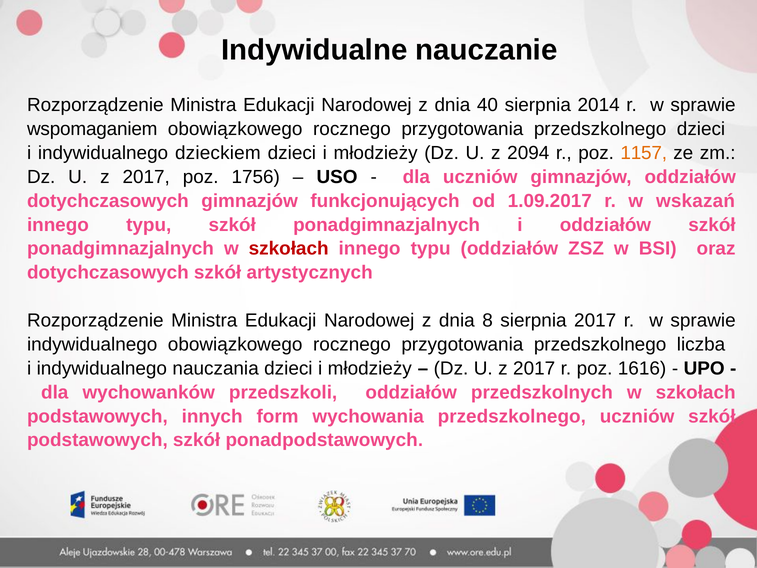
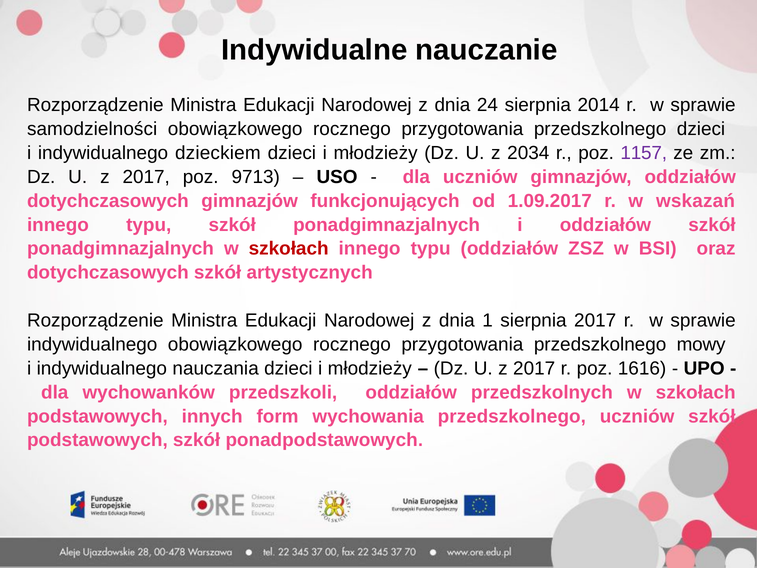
40: 40 -> 24
wspomaganiem: wspomaganiem -> samodzielności
2094: 2094 -> 2034
1157 colour: orange -> purple
1756: 1756 -> 9713
8: 8 -> 1
liczba: liczba -> mowy
